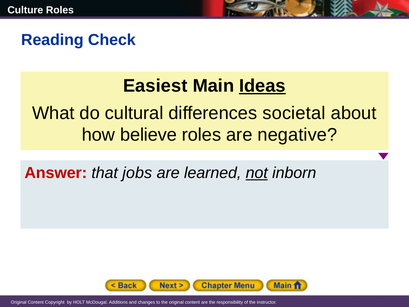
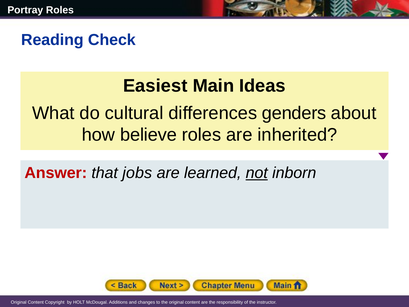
Culture: Culture -> Portray
Ideas underline: present -> none
societal: societal -> genders
negative: negative -> inherited
